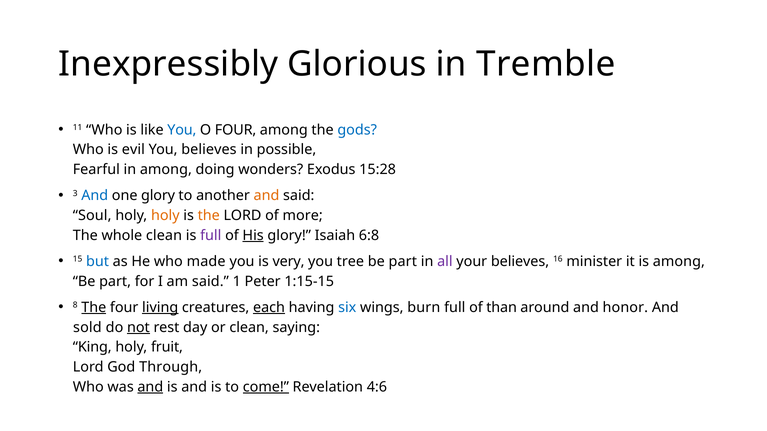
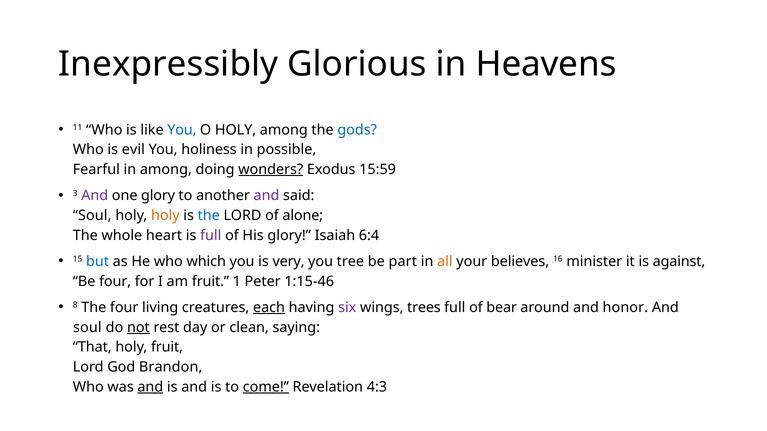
Tremble: Tremble -> Heavens
O FOUR: FOUR -> HOLY
You believes: believes -> holiness
wonders underline: none -> present
15:28: 15:28 -> 15:59
And at (95, 196) colour: blue -> purple
and at (266, 196) colour: orange -> purple
the at (209, 216) colour: orange -> blue
more: more -> alone
whole clean: clean -> heart
His underline: present -> none
6:8: 6:8 -> 6:4
made: made -> which
all colour: purple -> orange
is among: among -> against
part at (115, 282): part -> four
am said: said -> fruit
1:15-15: 1:15-15 -> 1:15-46
The at (94, 308) underline: present -> none
living underline: present -> none
six colour: blue -> purple
burn: burn -> trees
than: than -> bear
sold at (87, 328): sold -> soul
King: King -> That
Through: Through -> Brandon
4:6: 4:6 -> 4:3
